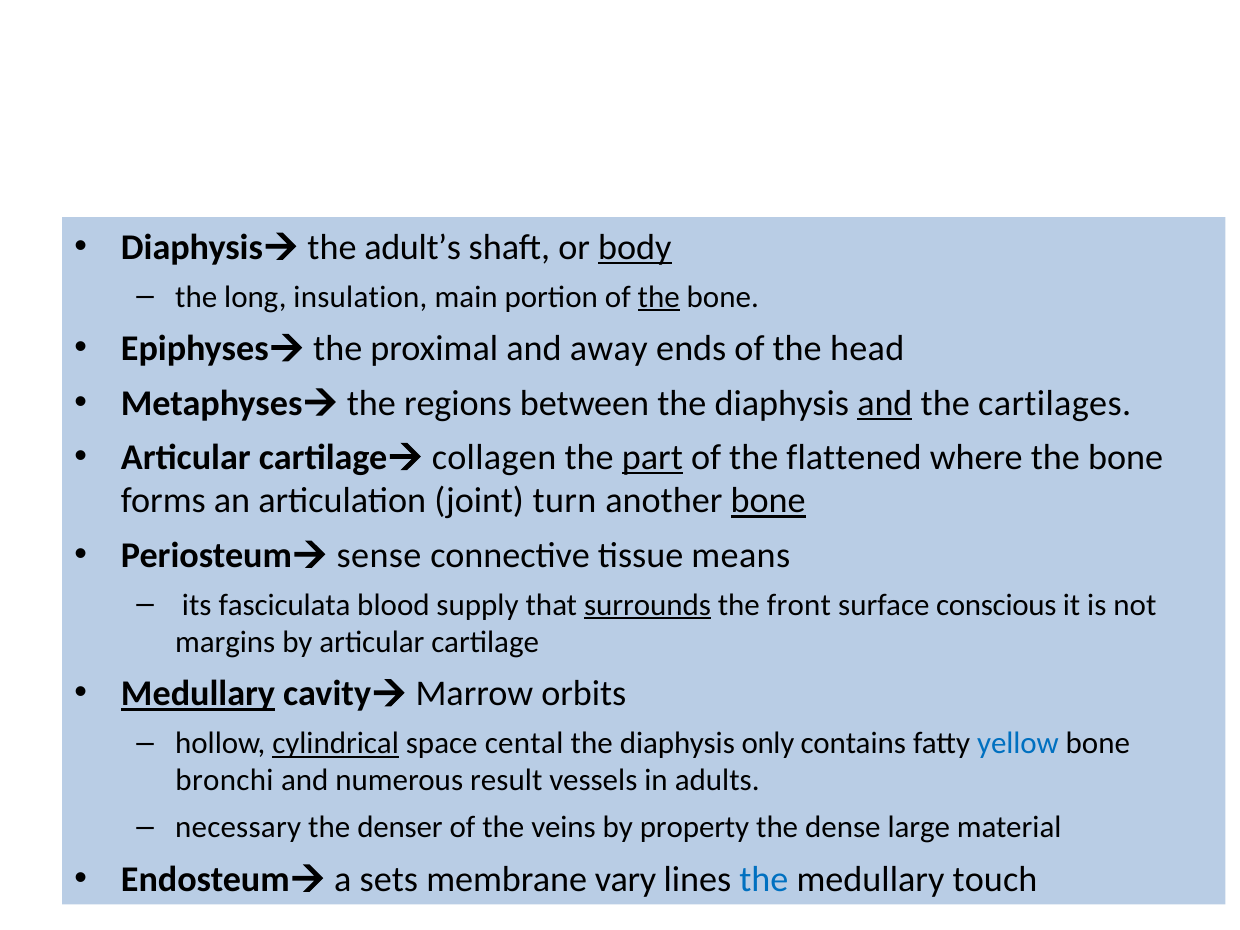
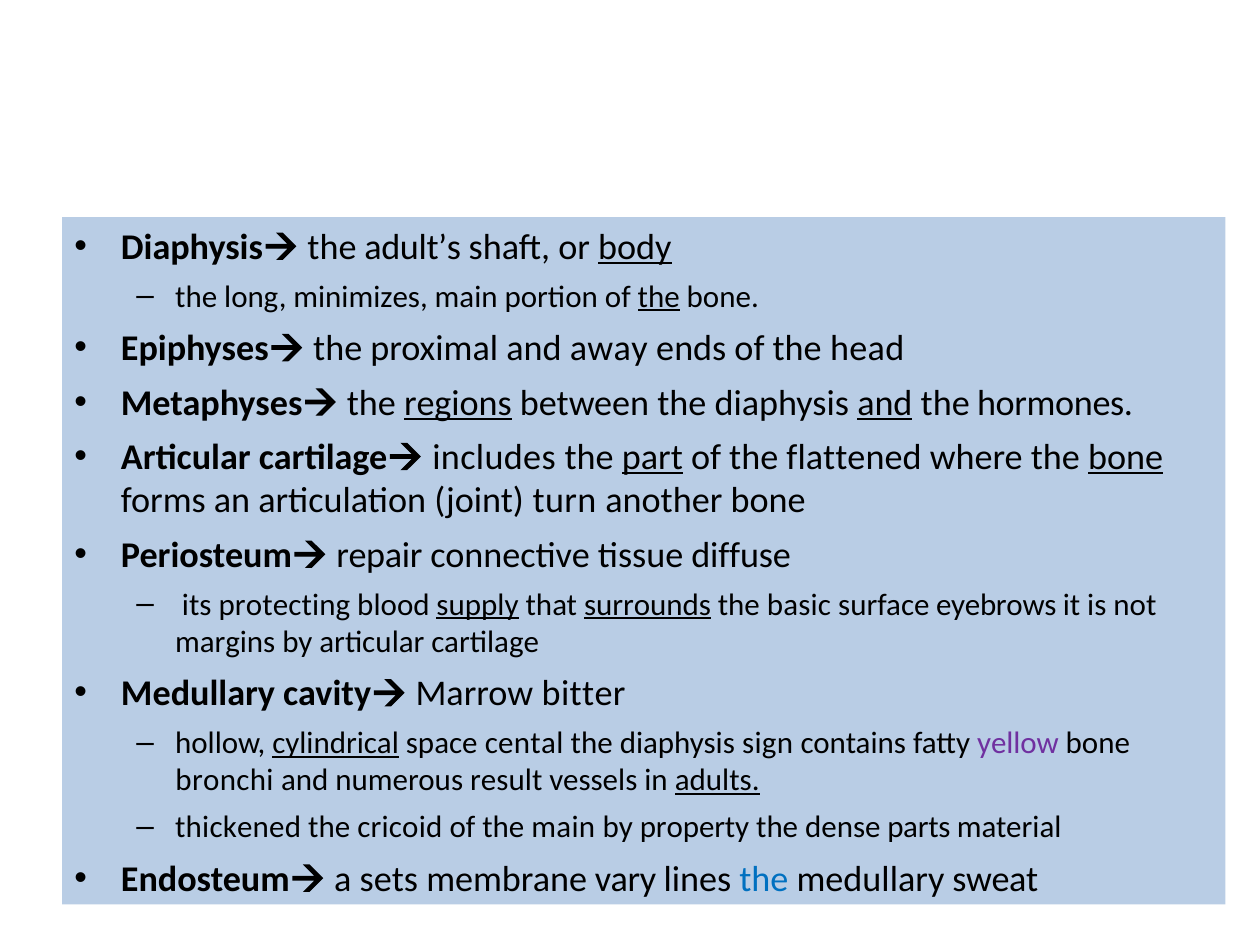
insulation: insulation -> minimizes
regions underline: none -> present
cartilages: cartilages -> hormones
collagen: collagen -> includes
bone at (1126, 458) underline: none -> present
bone at (768, 501) underline: present -> none
sense: sense -> repair
means: means -> diffuse
fasciculata: fasciculata -> protecting
supply underline: none -> present
front: front -> basic
conscious: conscious -> eyebrows
Medullary at (198, 694) underline: present -> none
orbits: orbits -> bitter
only: only -> sign
yellow colour: blue -> purple
adults underline: none -> present
necessary: necessary -> thickened
denser: denser -> cricoid
the veins: veins -> main
large: large -> parts
touch: touch -> sweat
